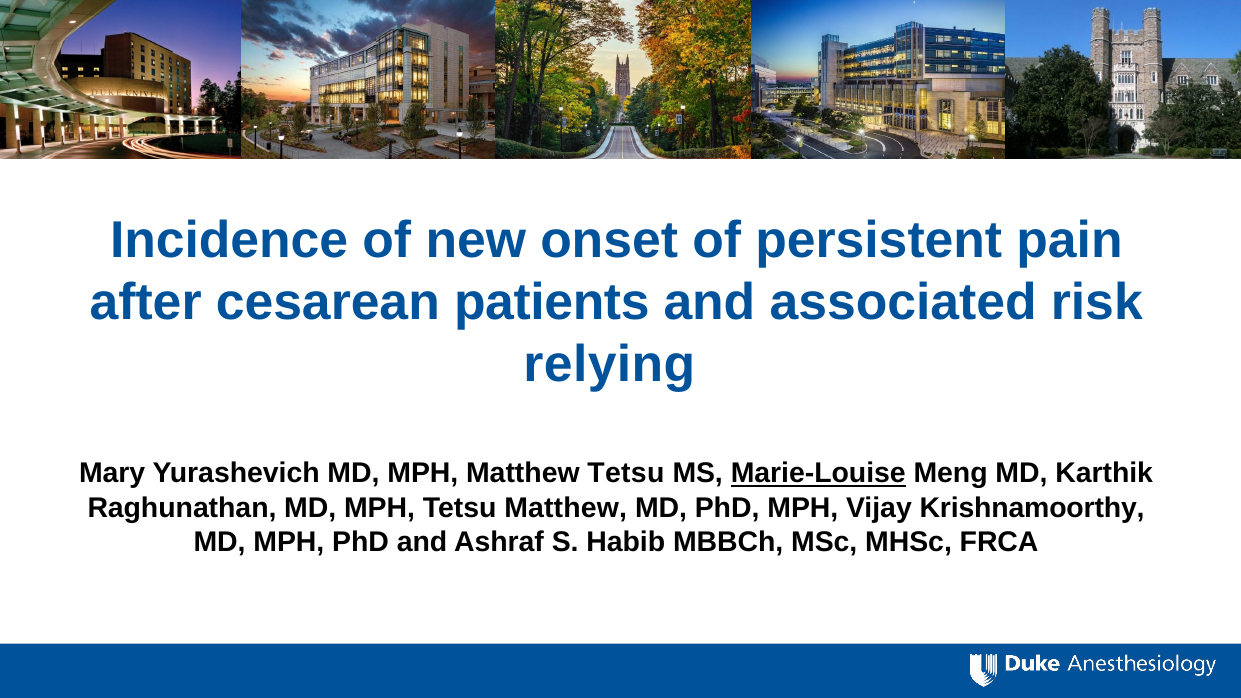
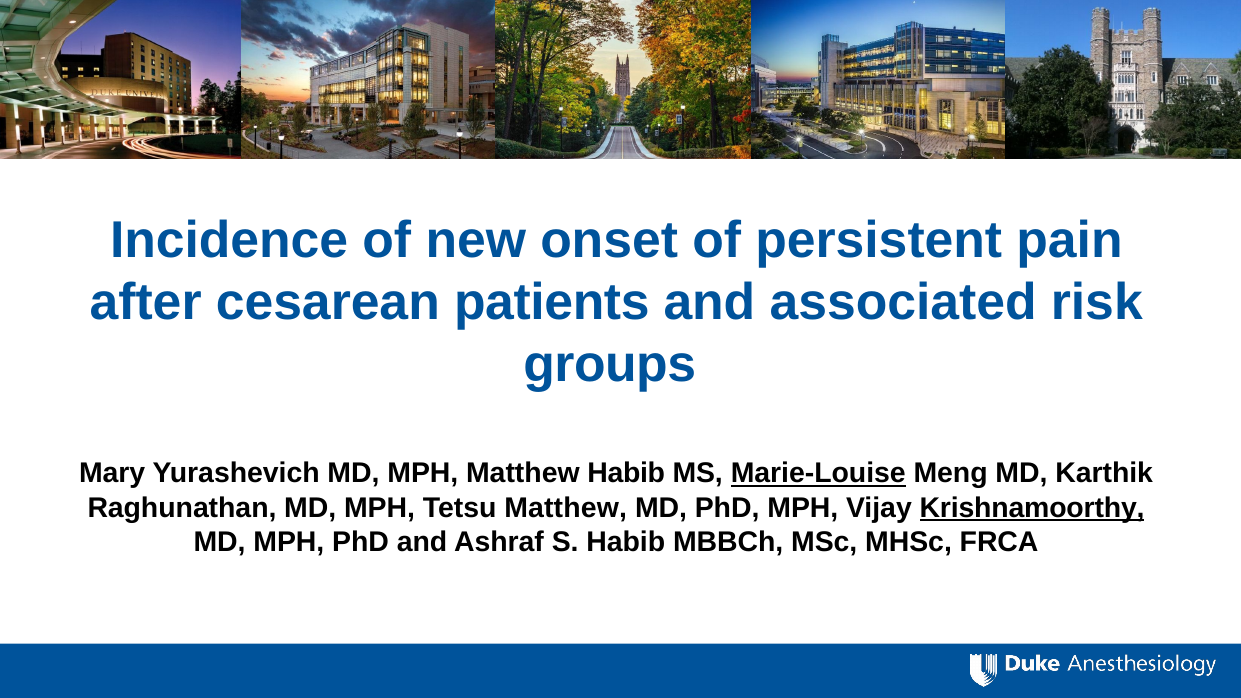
relying: relying -> groups
Matthew Tetsu: Tetsu -> Habib
Krishnamoorthy underline: none -> present
